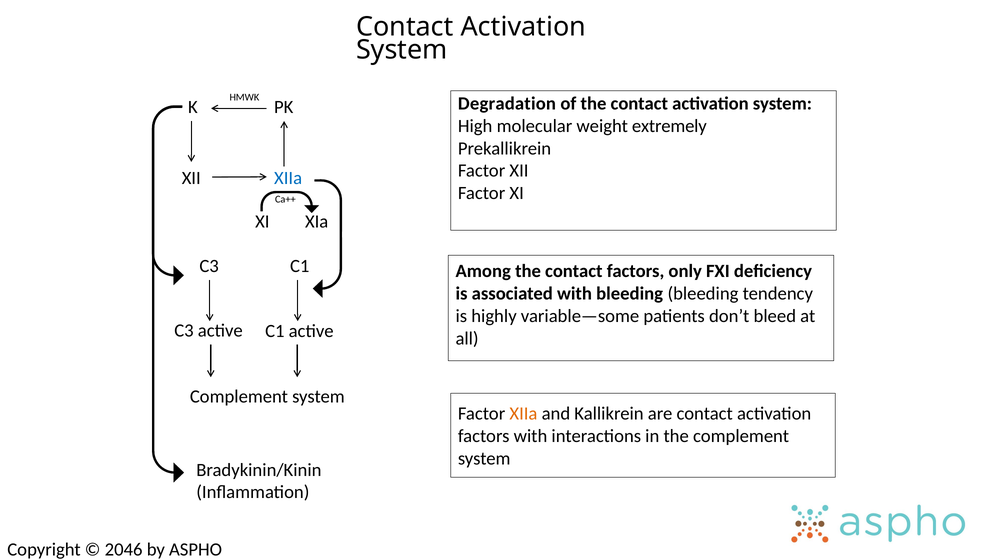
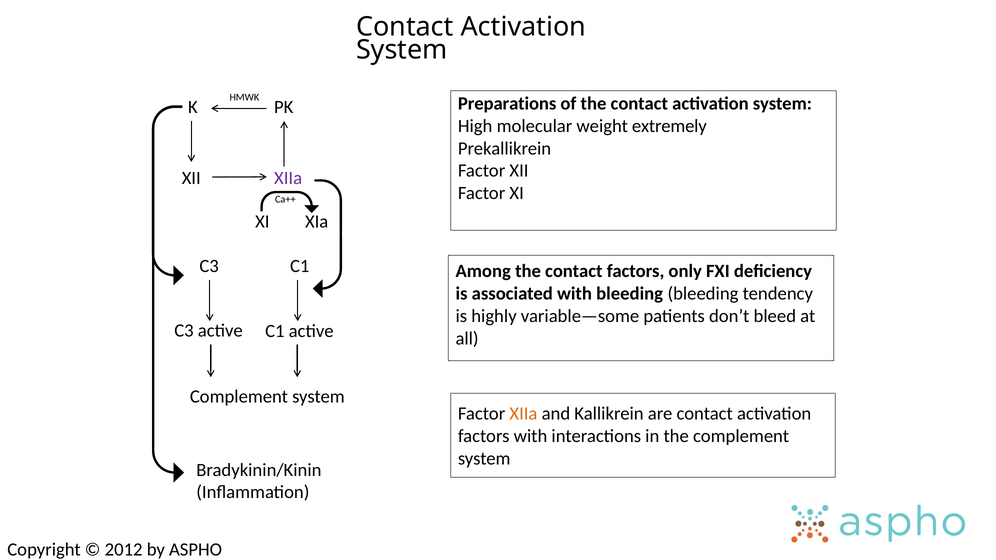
Degradation: Degradation -> Preparations
XIIa at (288, 178) colour: blue -> purple
2046: 2046 -> 2012
